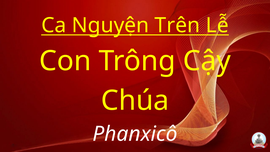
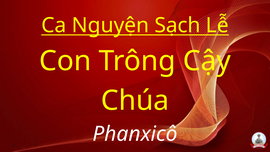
Trên: Trên -> Sạch
